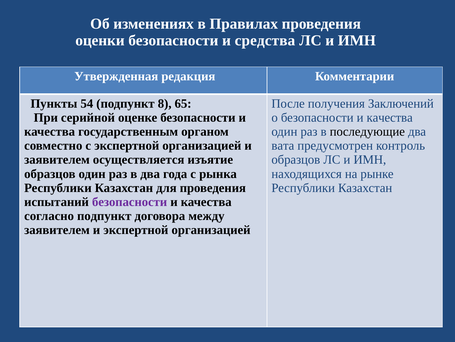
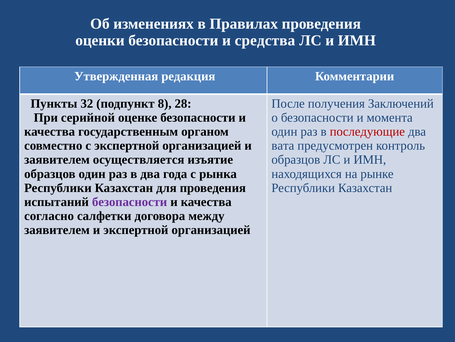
54: 54 -> 32
65: 65 -> 28
о безопасности и качества: качества -> момента
последующие colour: black -> red
согласно подпункт: подпункт -> салфетки
